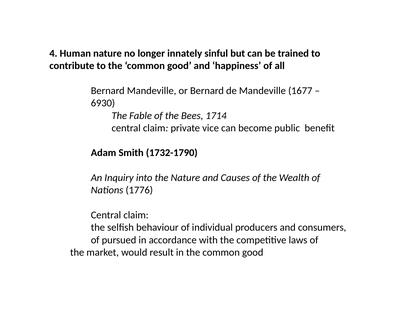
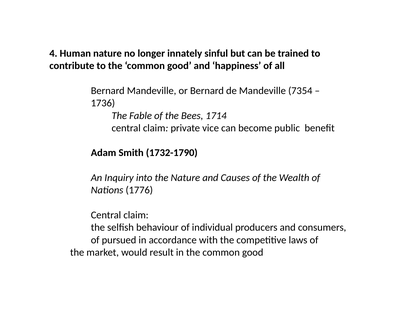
1677: 1677 -> 7354
6930: 6930 -> 1736
